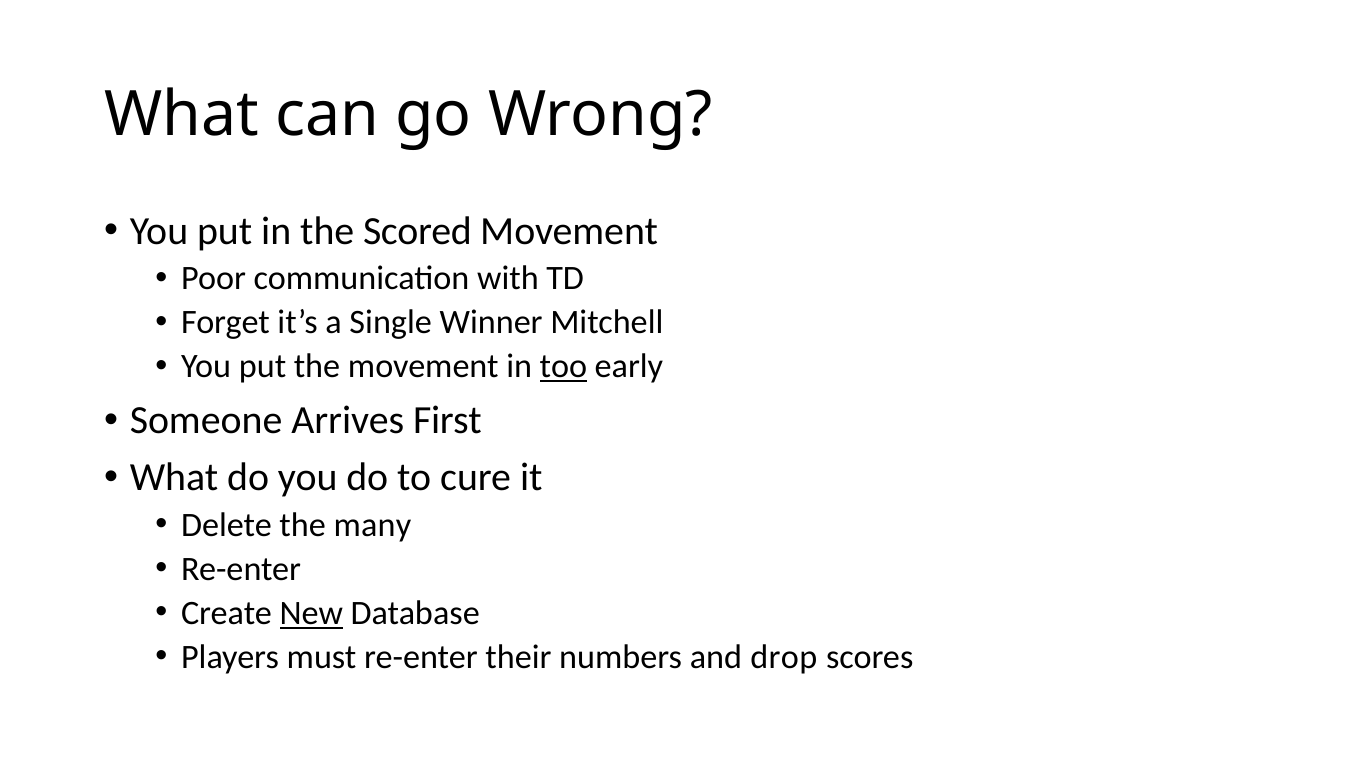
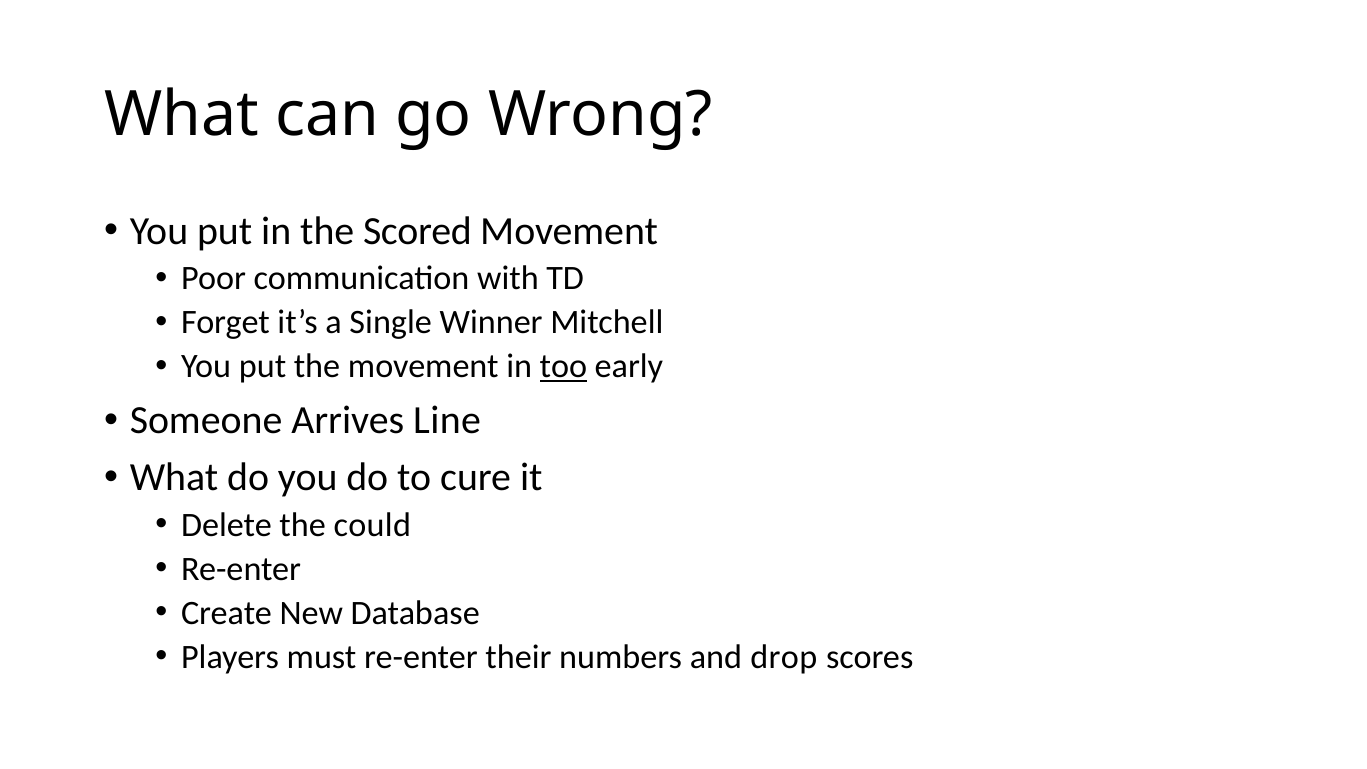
First: First -> Line
many: many -> could
New underline: present -> none
